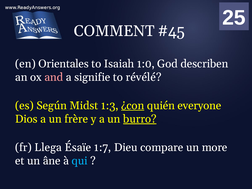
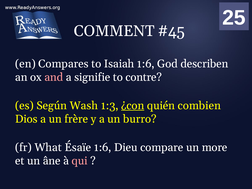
Orientales: Orientales -> Compares
Isaiah 1:0: 1:0 -> 1:6
révélé: révélé -> contre
Midst: Midst -> Wash
everyone: everyone -> combien
burro underline: present -> none
Llega: Llega -> What
Ésaïe 1:7: 1:7 -> 1:6
qui colour: light blue -> pink
